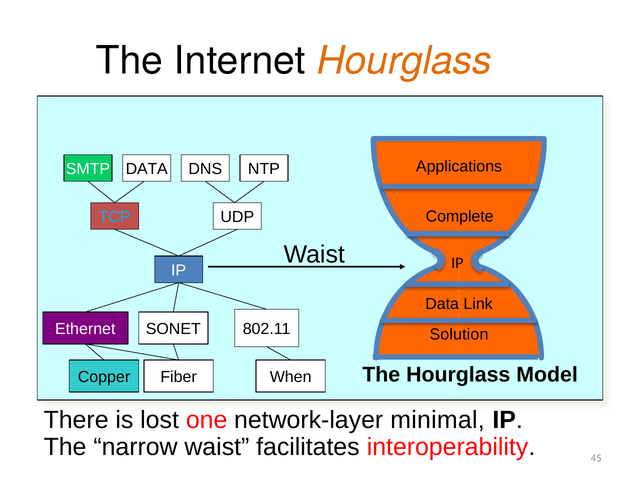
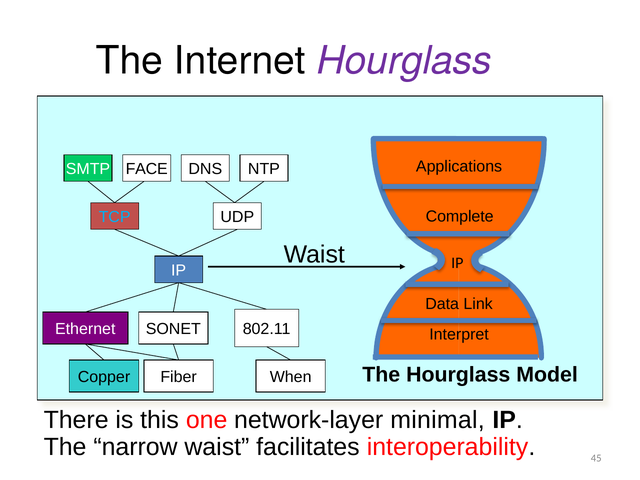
Hourglass at (404, 61) colour: orange -> purple
SMTP DATA: DATA -> FACE
Solution: Solution -> Interpret
lost: lost -> this
